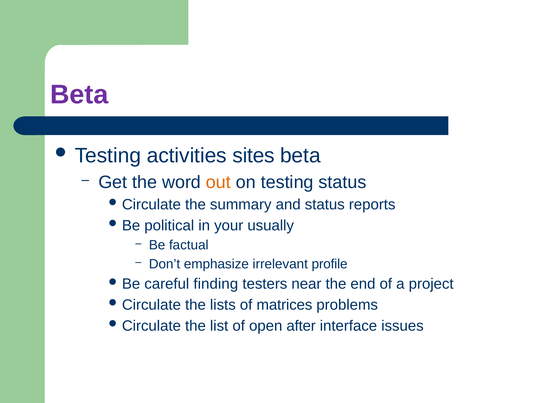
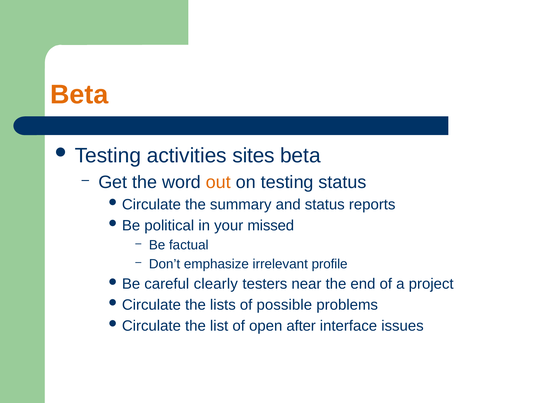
Beta at (79, 95) colour: purple -> orange
usually: usually -> missed
finding: finding -> clearly
matrices: matrices -> possible
